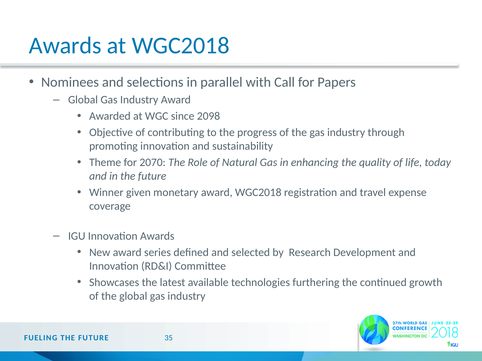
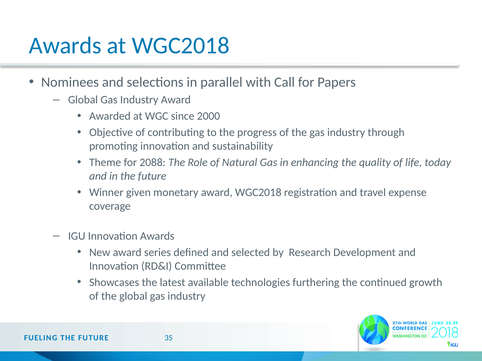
2098: 2098 -> 2000
2070: 2070 -> 2088
